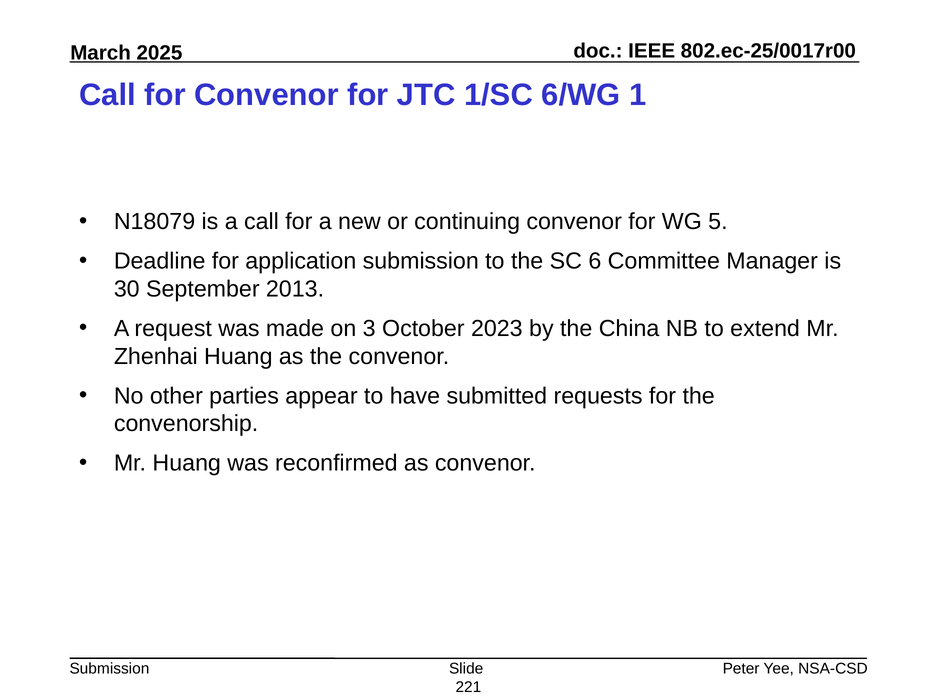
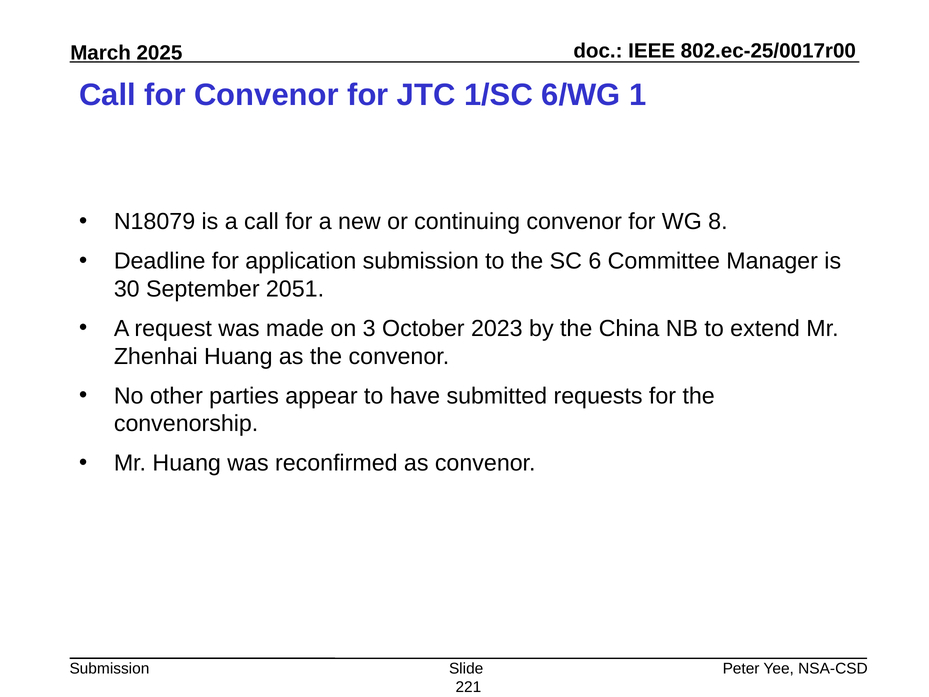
5: 5 -> 8
2013: 2013 -> 2051
